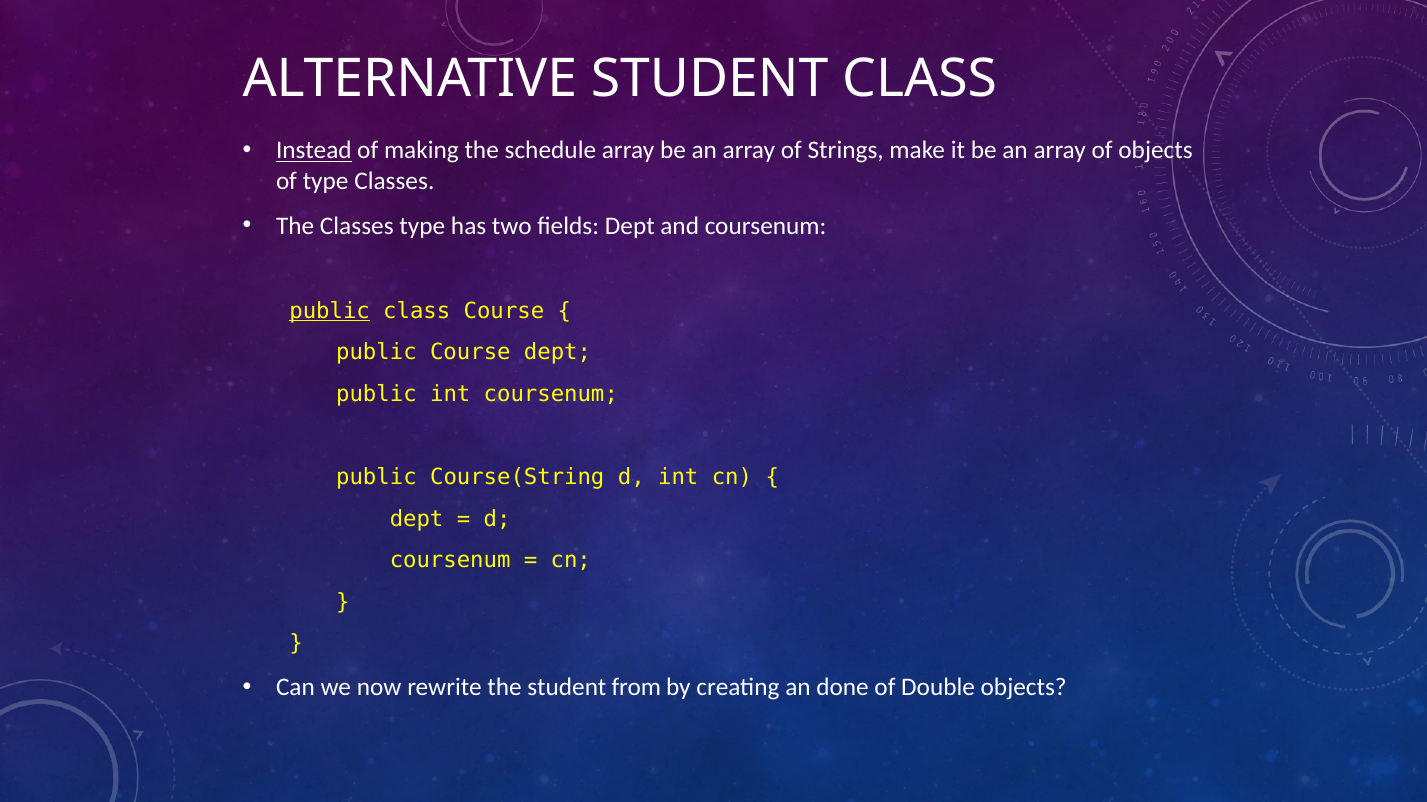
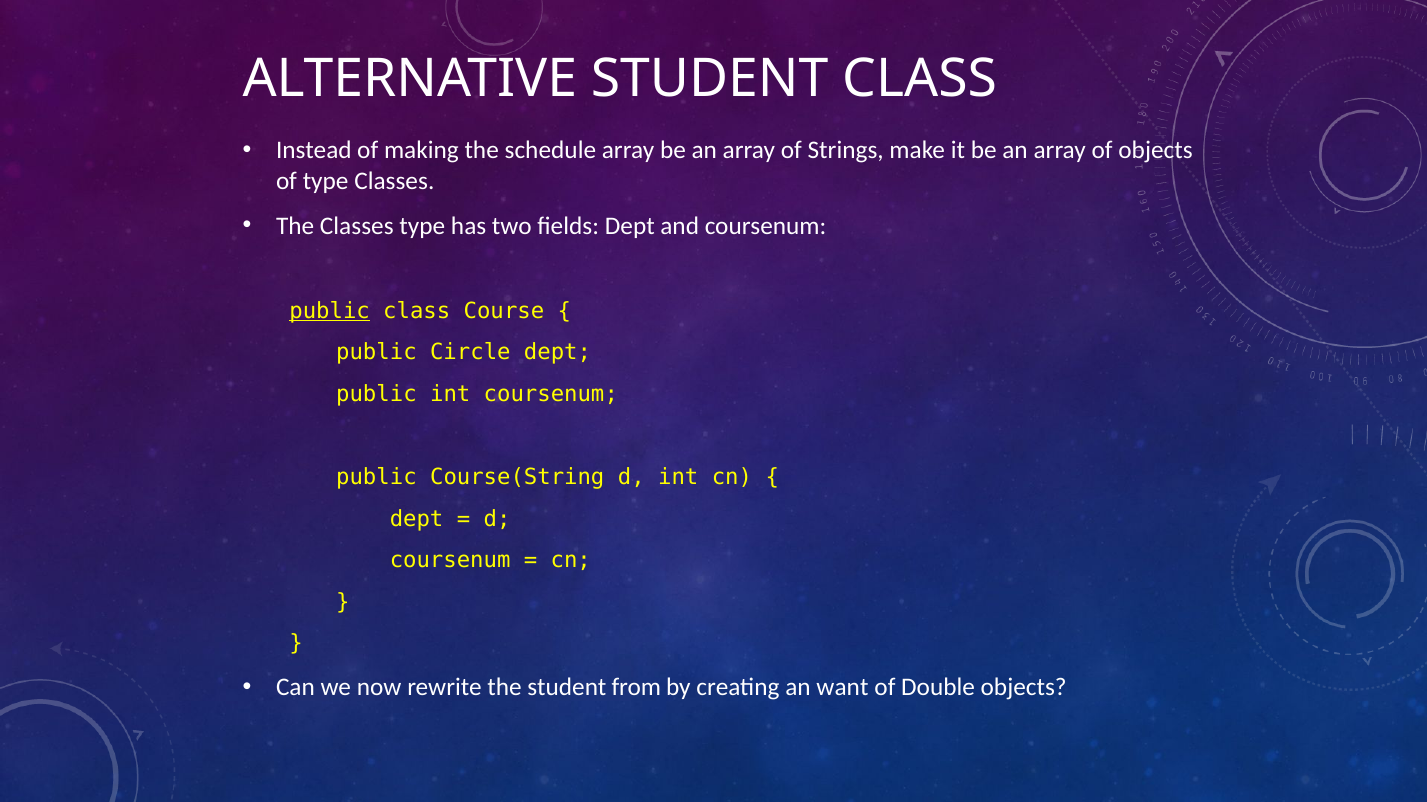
Instead underline: present -> none
public Course: Course -> Circle
done: done -> want
